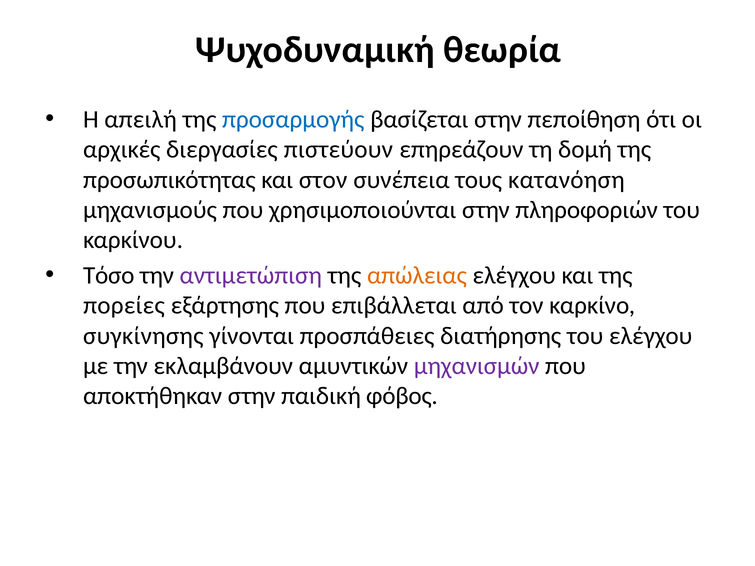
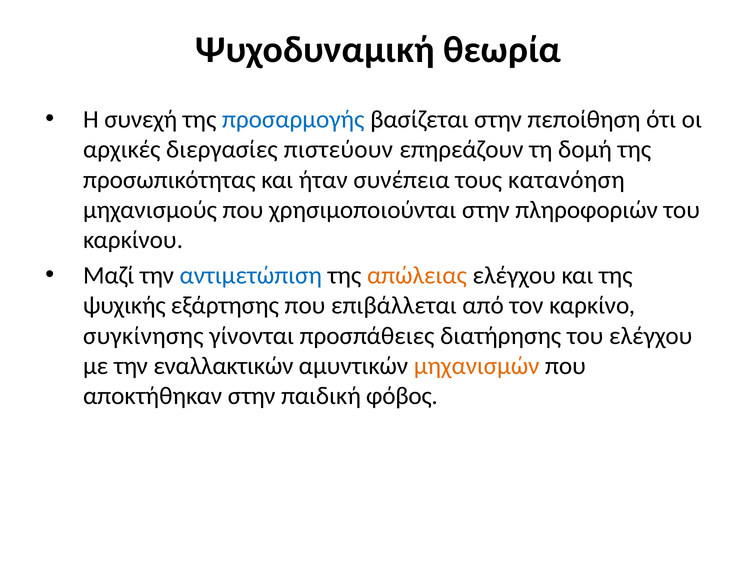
απειλή: απειλή -> συνεχή
στον: στον -> ήταν
Τόσο: Τόσο -> Μαζί
αντιμετώπιση colour: purple -> blue
πορείες: πορείες -> ψυχικής
εκλαμβάνουν: εκλαμβάνουν -> εναλλακτικών
μηχανισμών colour: purple -> orange
